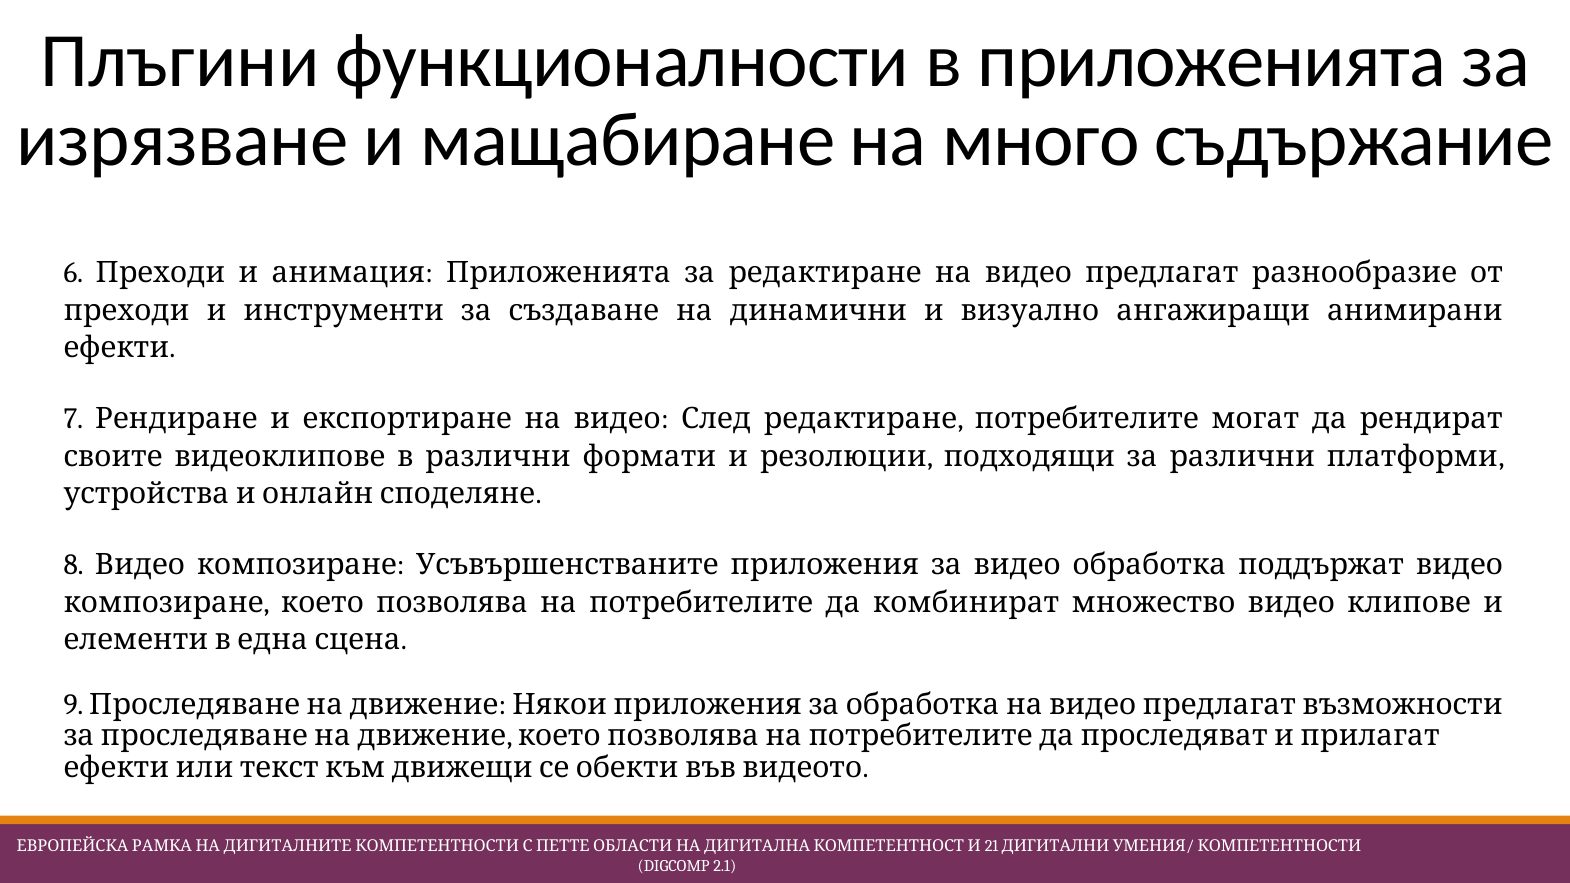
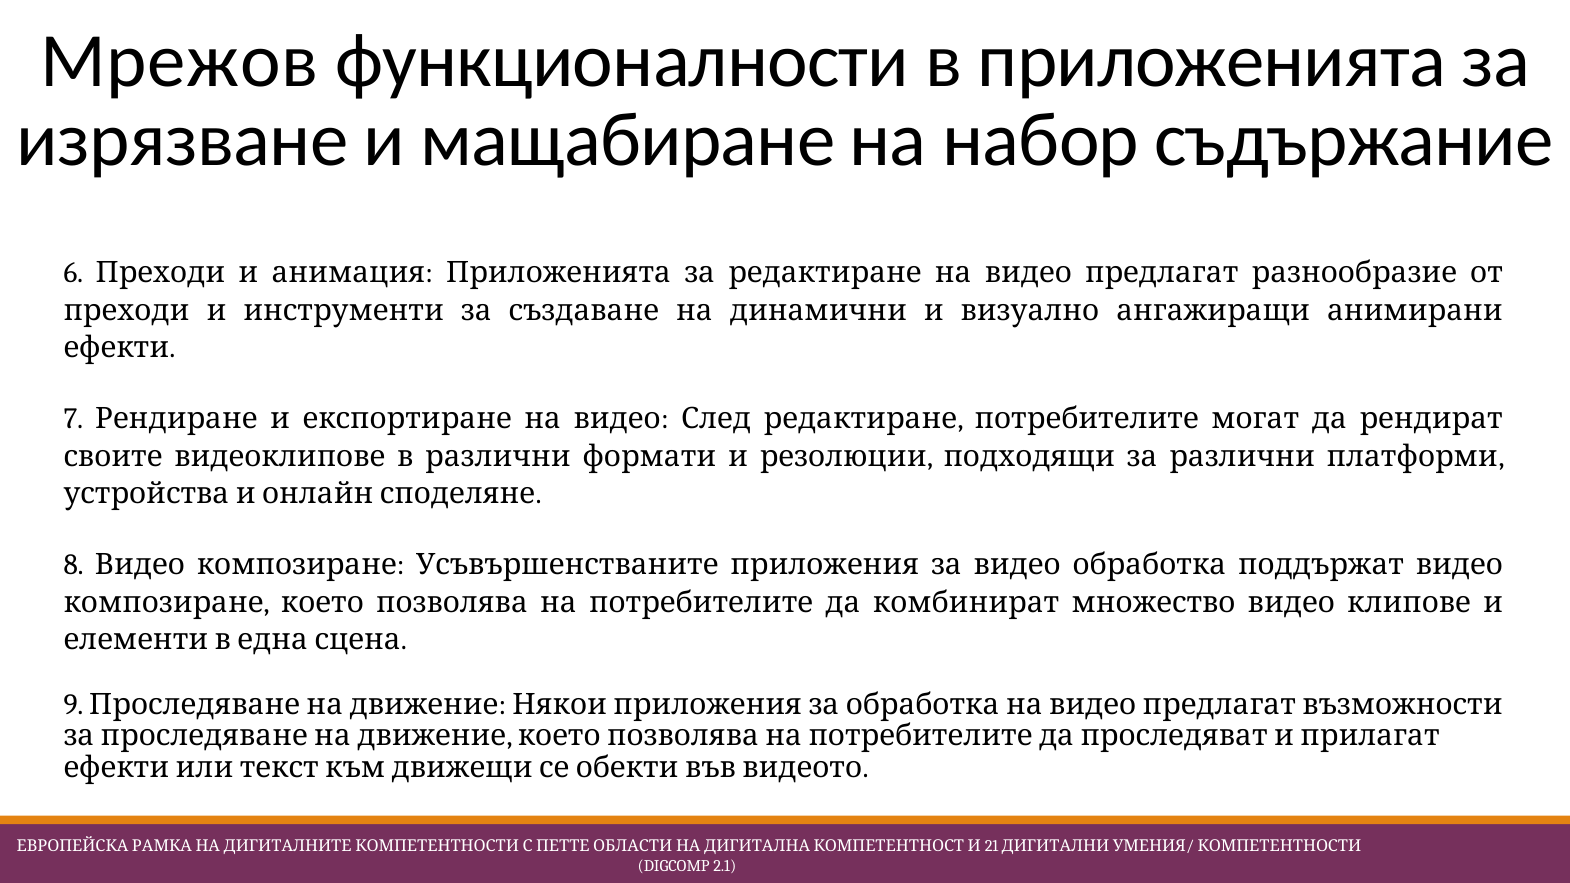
Плъгини: Плъгини -> Мрежов
много: много -> набор
